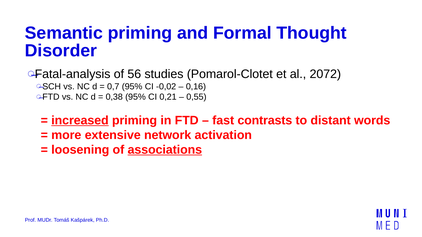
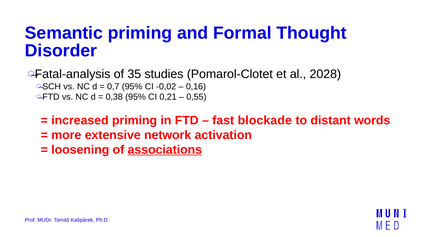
56: 56 -> 35
2072: 2072 -> 2028
increased underline: present -> none
contrasts: contrasts -> blockade
